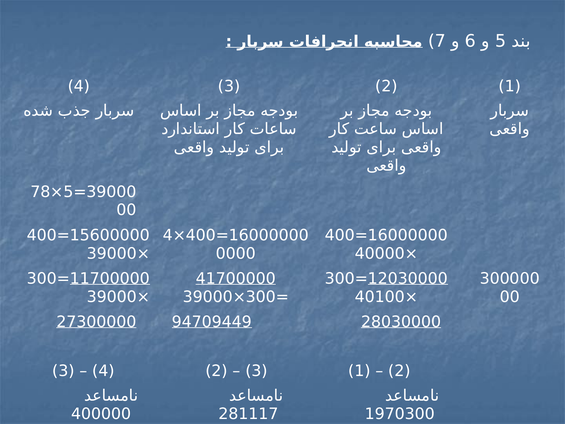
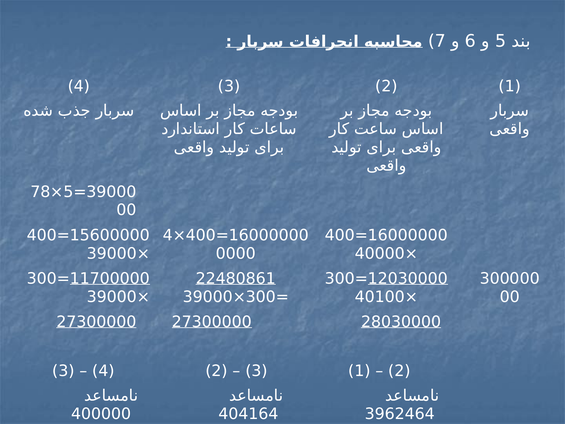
41700000: 41700000 -> 22480861
27300000 94709449: 94709449 -> 27300000
281117: 281117 -> 404164
1970300: 1970300 -> 3962464
